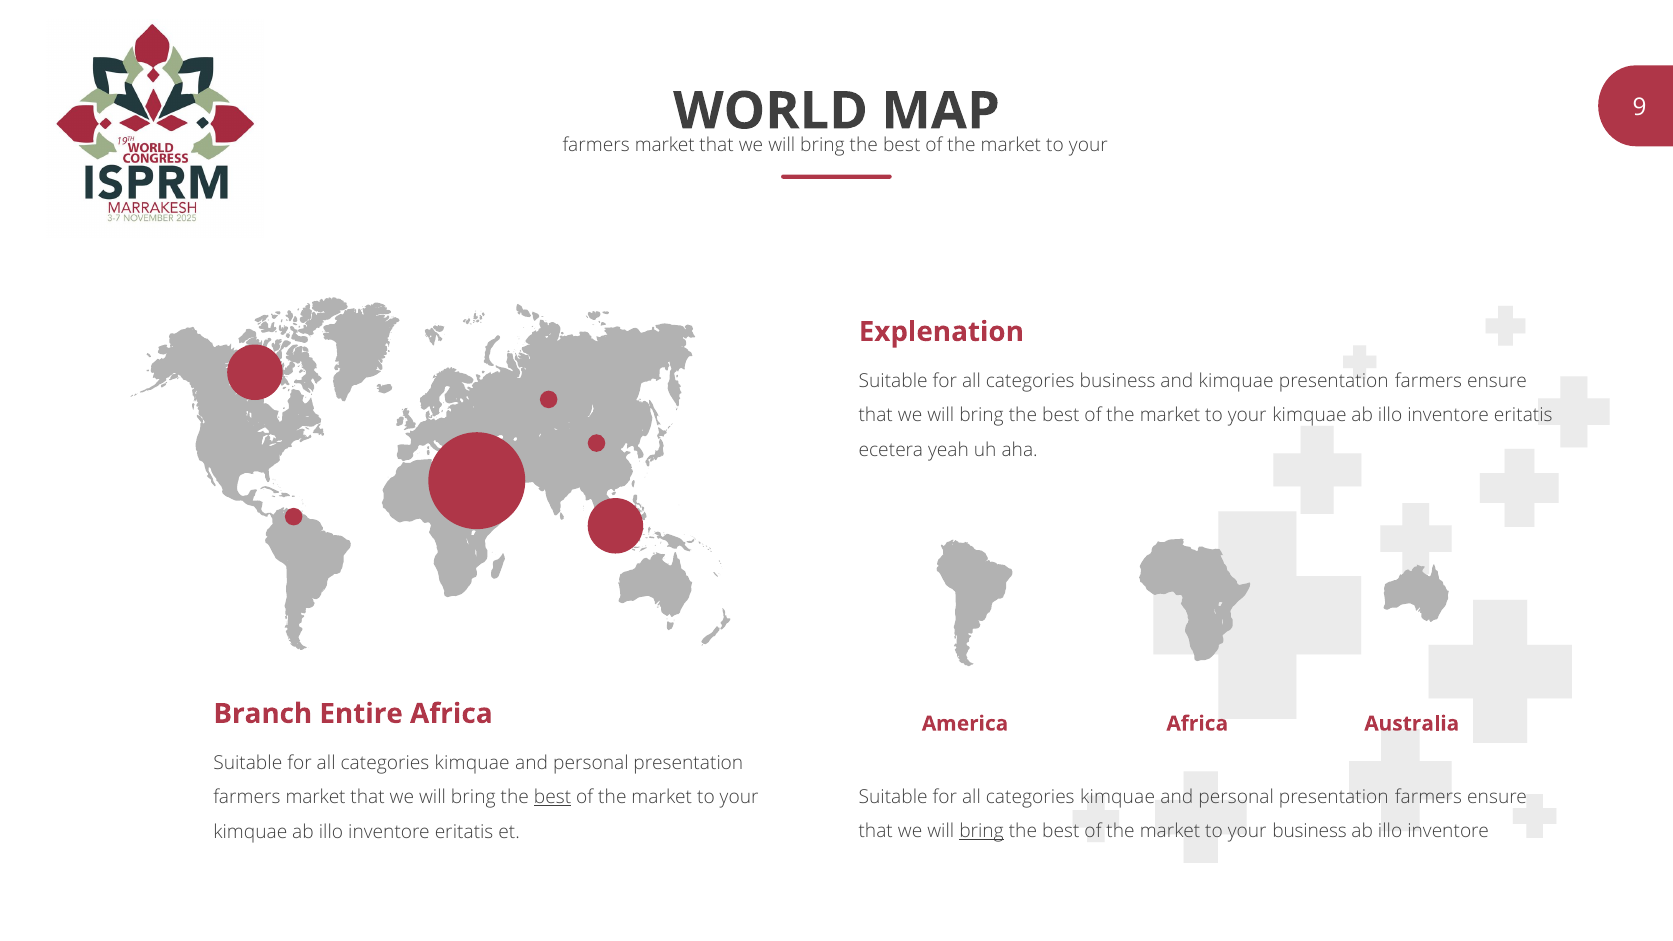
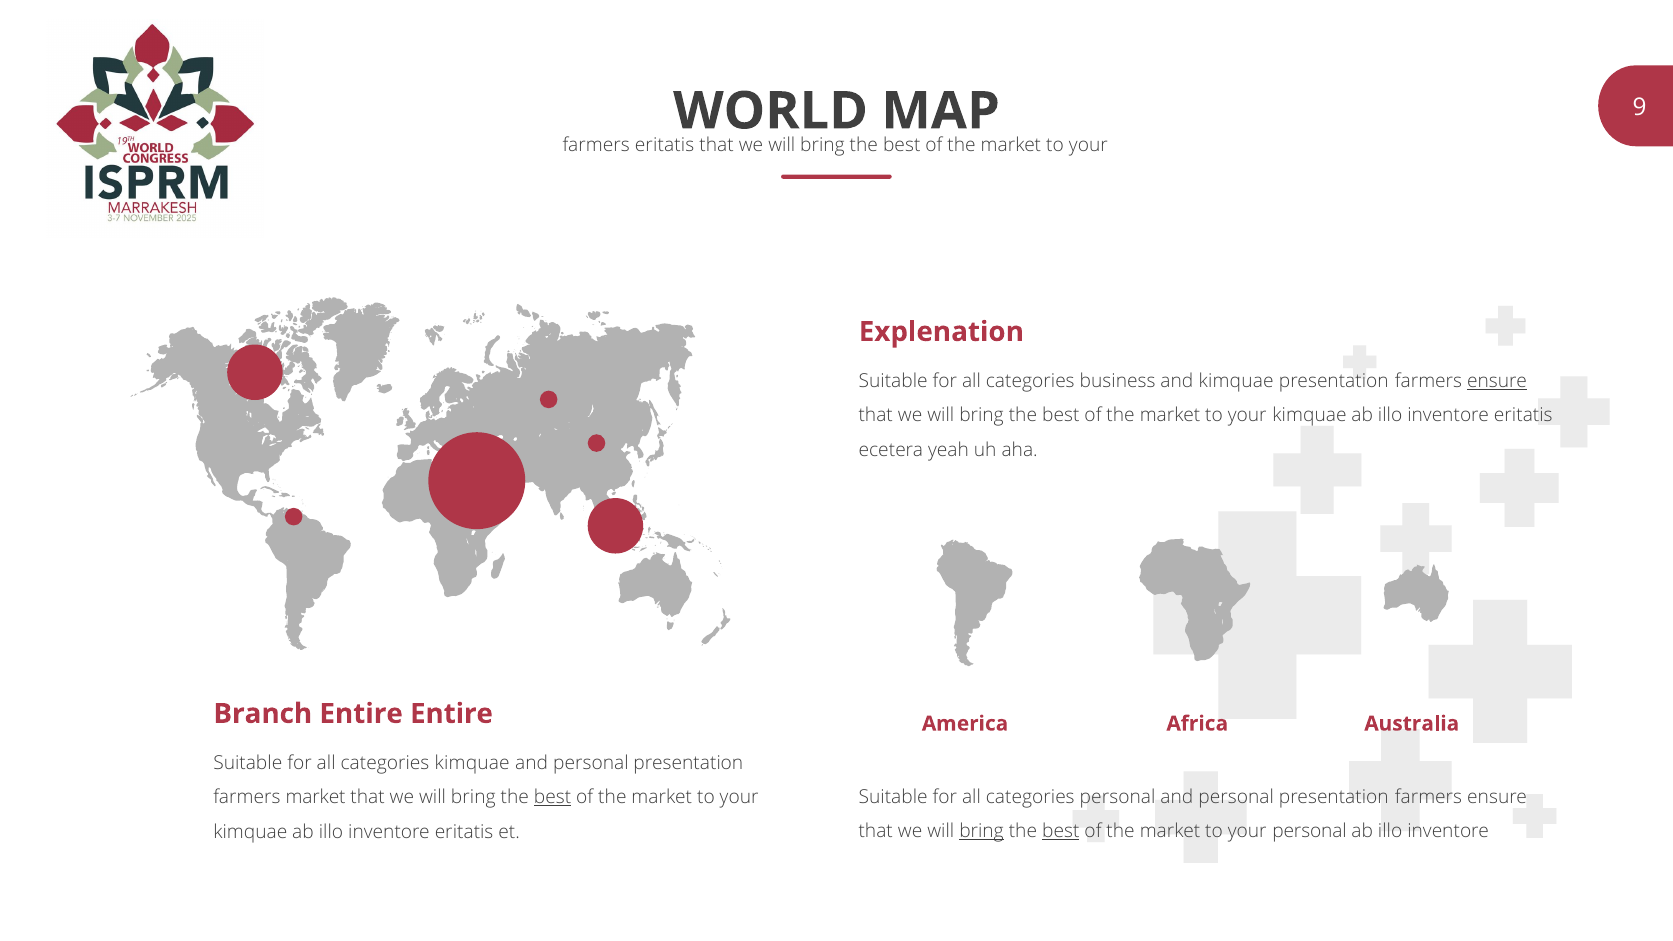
market at (665, 145): market -> eritatis
ensure at (1497, 381) underline: none -> present
Entire Africa: Africa -> Entire
kimquae at (1118, 797): kimquae -> personal
best at (1061, 831) underline: none -> present
your business: business -> personal
